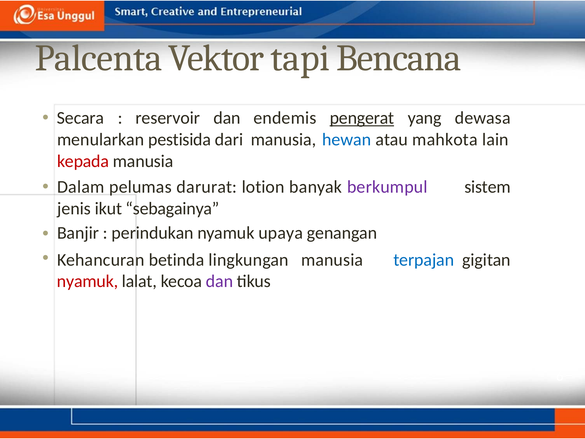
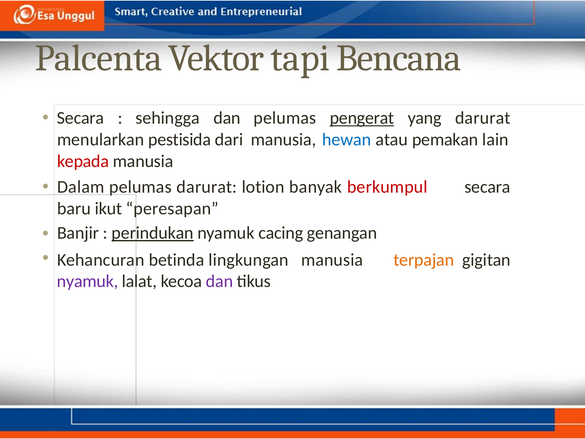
reservoir: reservoir -> sehingga
dan endemis: endemis -> pelumas
yang dewasa: dewasa -> darurat
mahkota: mahkota -> pemakan
berkumpul colour: purple -> red
sistem at (488, 187): sistem -> secara
jenis: jenis -> baru
sebagainya: sebagainya -> peresapan
perindukan underline: none -> present
upaya: upaya -> cacing
terpajan colour: blue -> orange
nyamuk at (88, 281) colour: red -> purple
